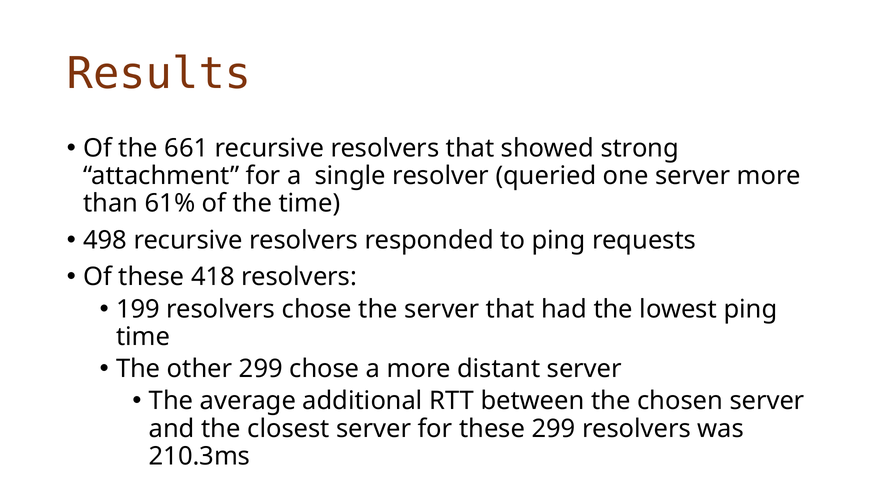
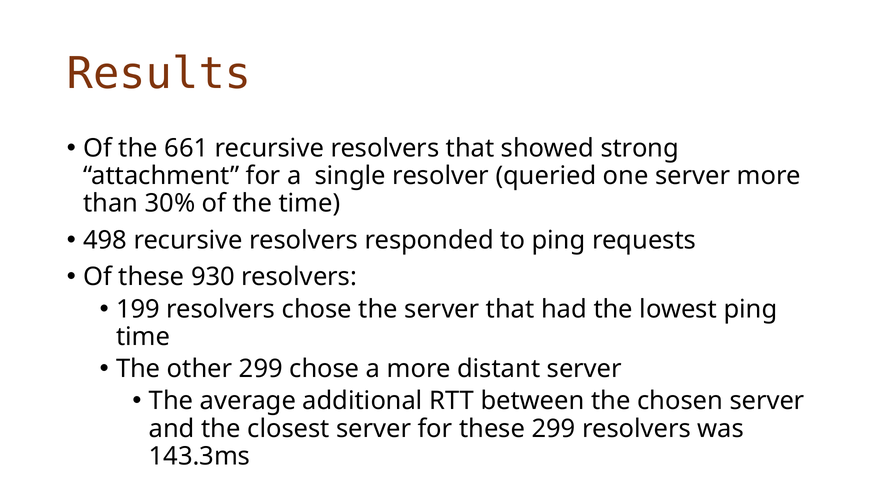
61%: 61% -> 30%
418: 418 -> 930
210.3ms: 210.3ms -> 143.3ms
